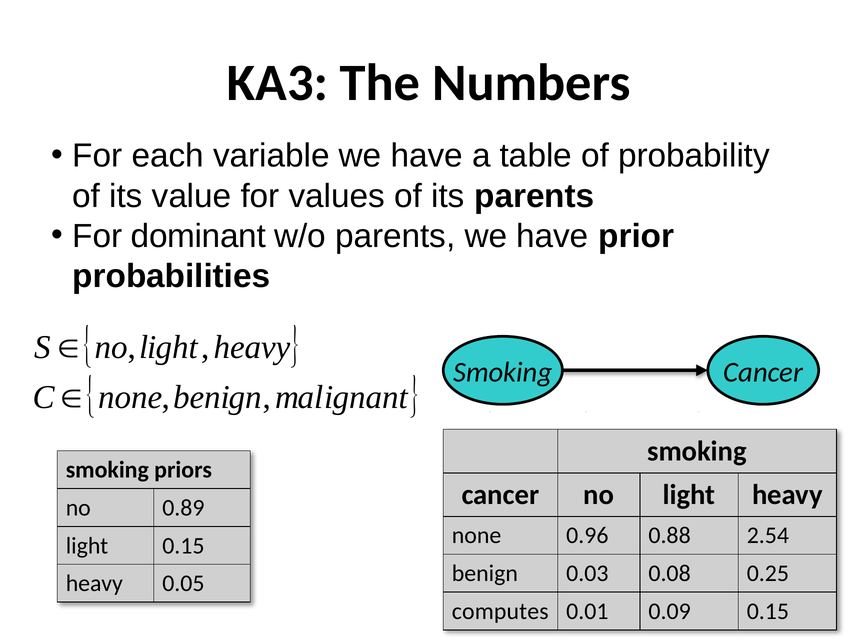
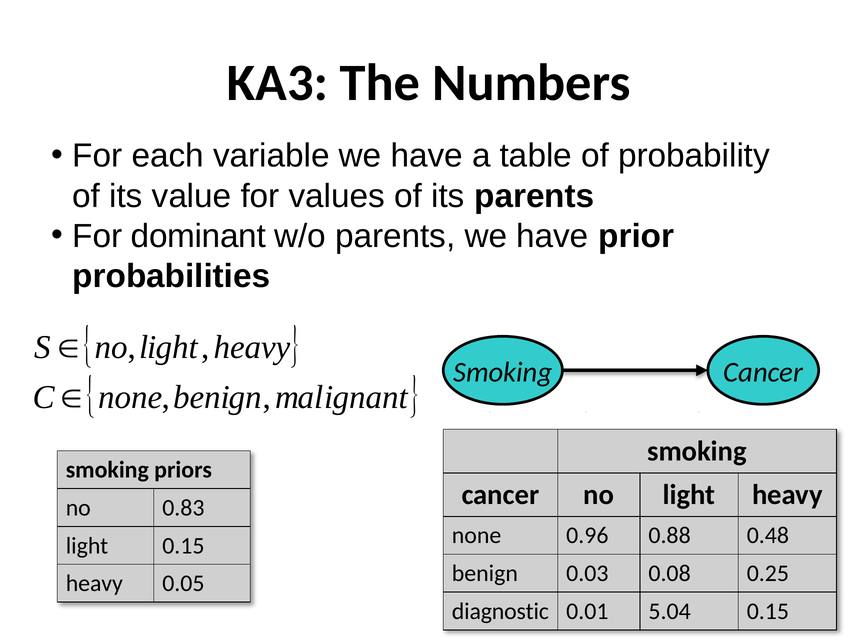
0.89: 0.89 -> 0.83
2.54: 2.54 -> 0.48
computes: computes -> diagnostic
0.09: 0.09 -> 5.04
